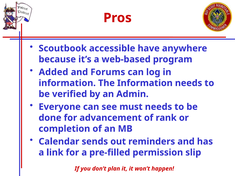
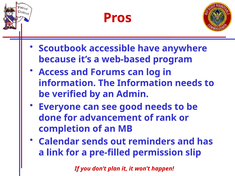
Added: Added -> Access
must: must -> good
